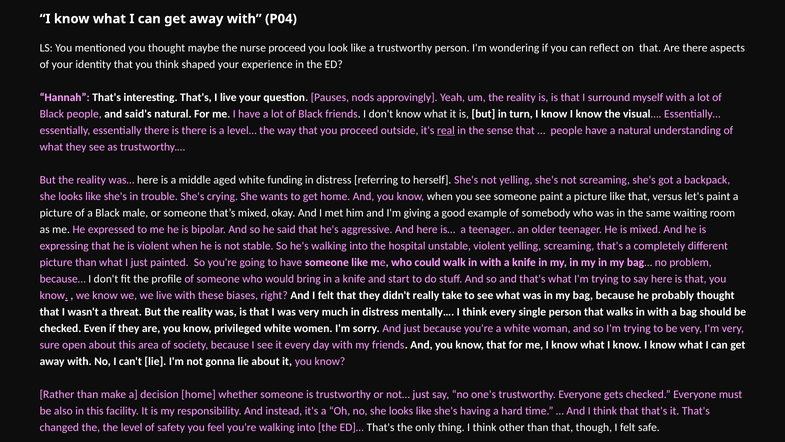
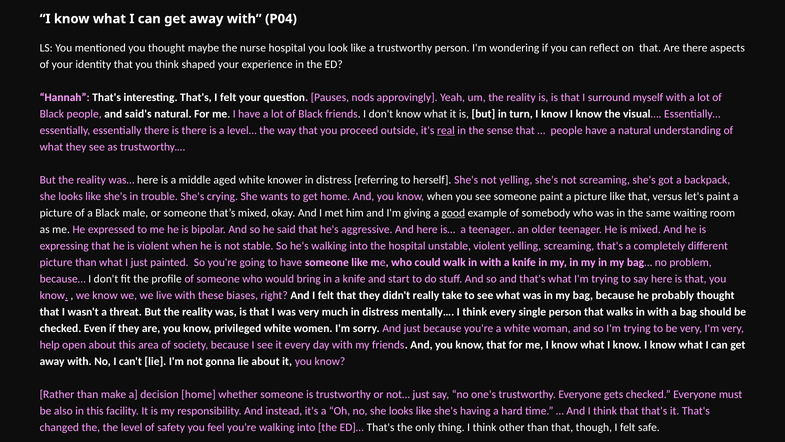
nurse proceed: proceed -> hospital
That's I live: live -> felt
funding: funding -> knower
good underline: none -> present
sure: sure -> help
